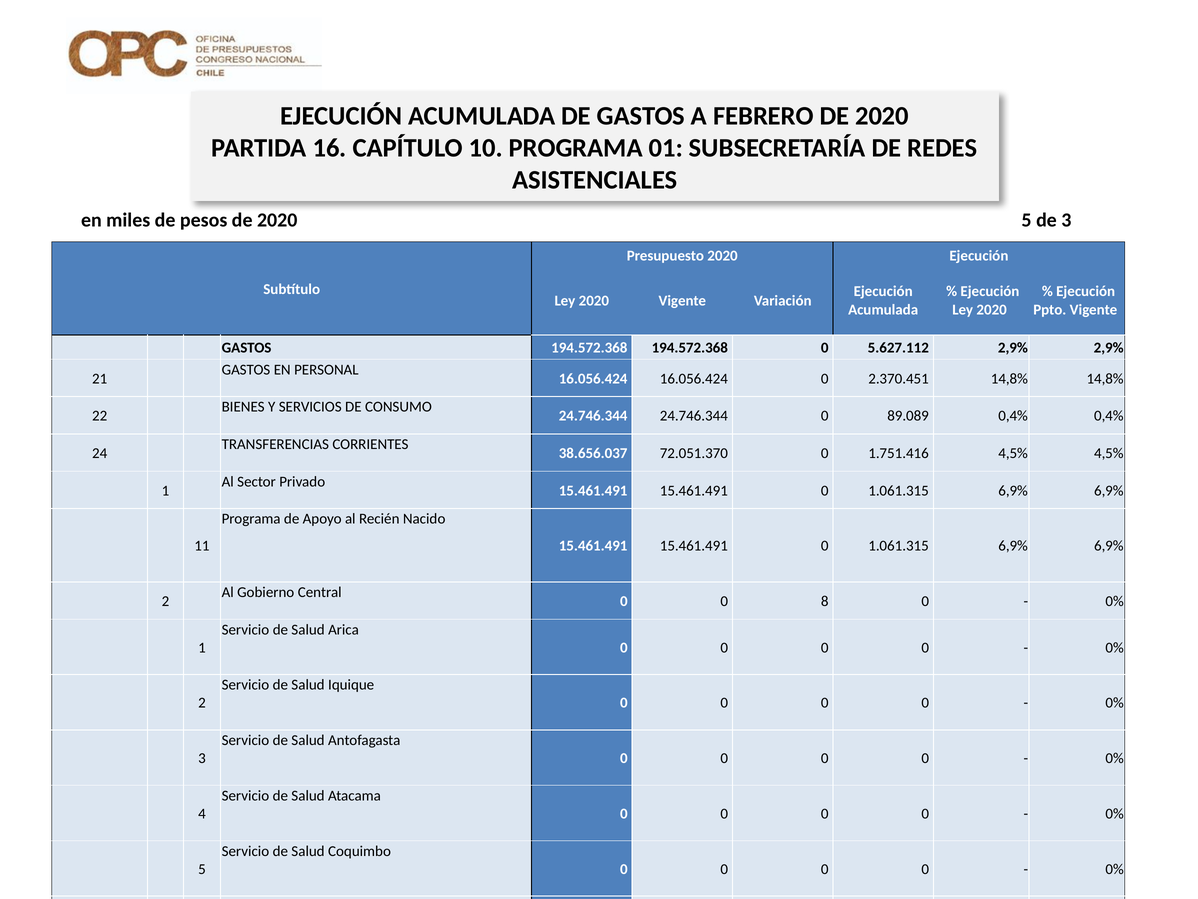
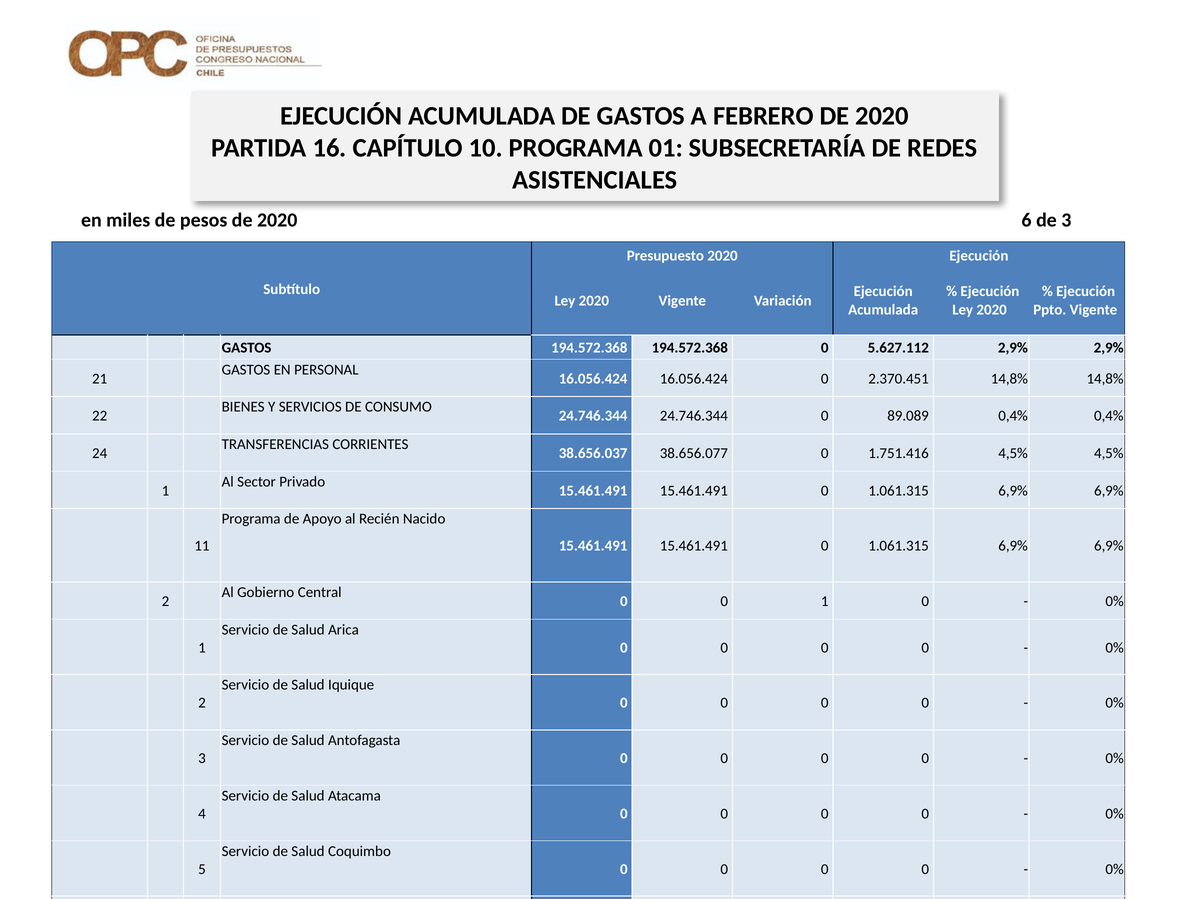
2020 5: 5 -> 6
72.051.370: 72.051.370 -> 38.656.077
0 8: 8 -> 1
